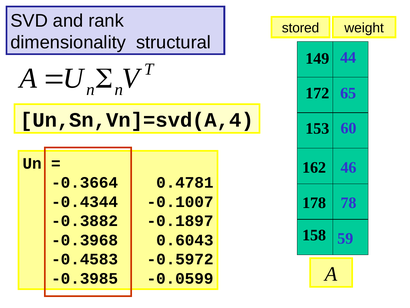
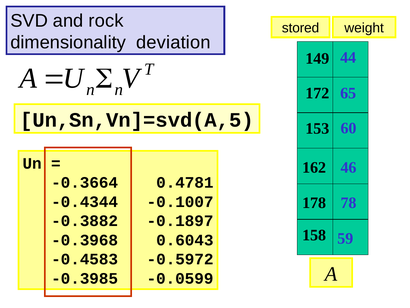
rank: rank -> rock
structural: structural -> deviation
Un,Sn,Vn]=svd(A,4: Un,Sn,Vn]=svd(A,4 -> Un,Sn,Vn]=svd(A,5
